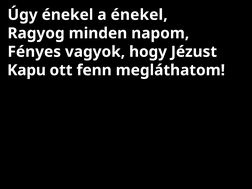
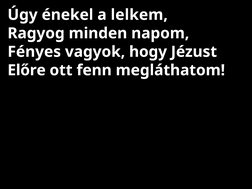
a énekel: énekel -> lelkem
Kapu: Kapu -> Előre
